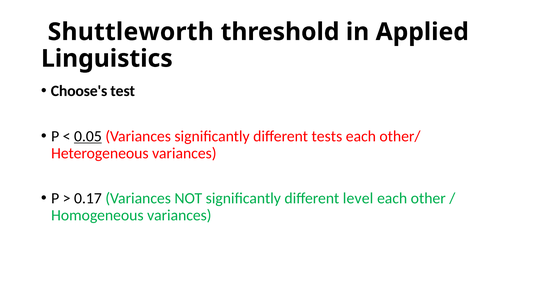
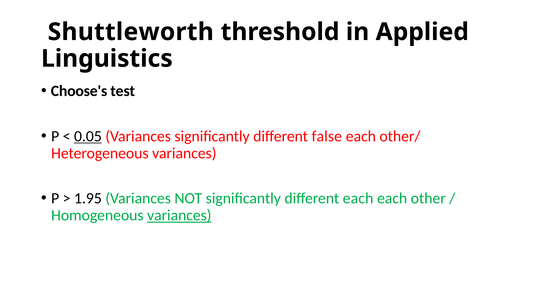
tests: tests -> false
0.17: 0.17 -> 1.95
different level: level -> each
variances at (179, 215) underline: none -> present
